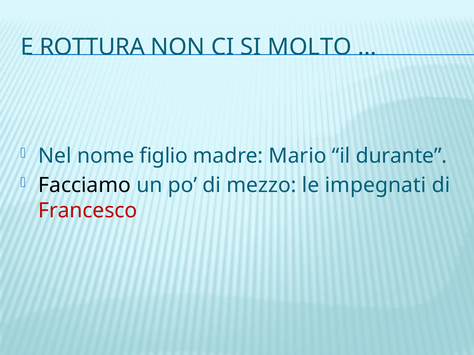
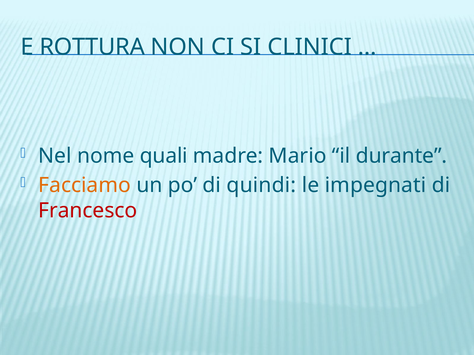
MOLTO: MOLTO -> CLINICI
figlio: figlio -> quali
Facciamo colour: black -> orange
mezzo: mezzo -> quindi
